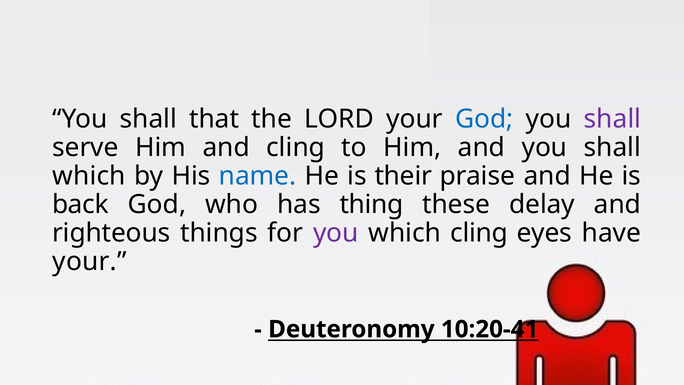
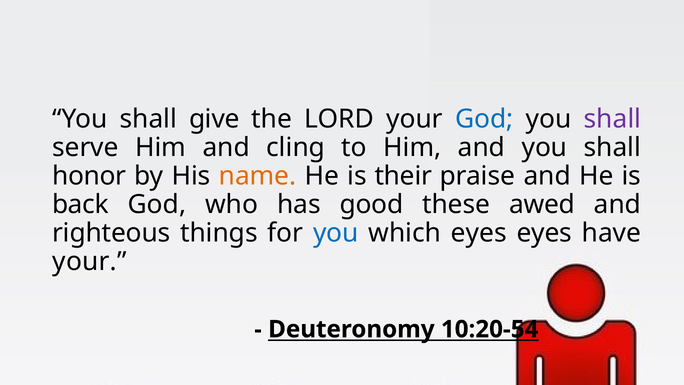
that: that -> give
which at (89, 176): which -> honor
name colour: blue -> orange
thing: thing -> good
delay: delay -> awed
you at (336, 233) colour: purple -> blue
which cling: cling -> eyes
10:20-41: 10:20-41 -> 10:20-54
